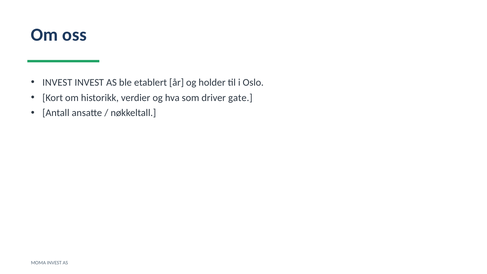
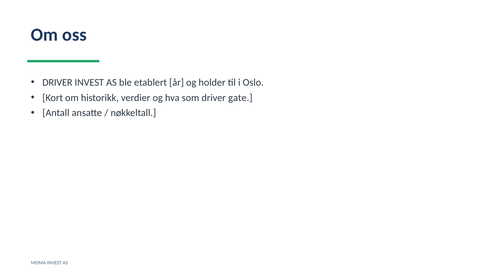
INVEST at (57, 82): INVEST -> DRIVER
